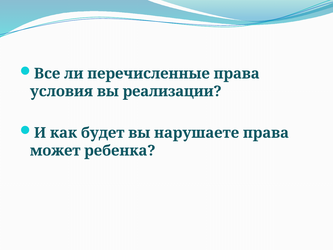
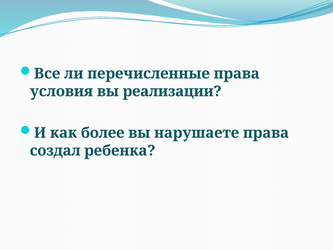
будет: будет -> более
может: может -> создал
